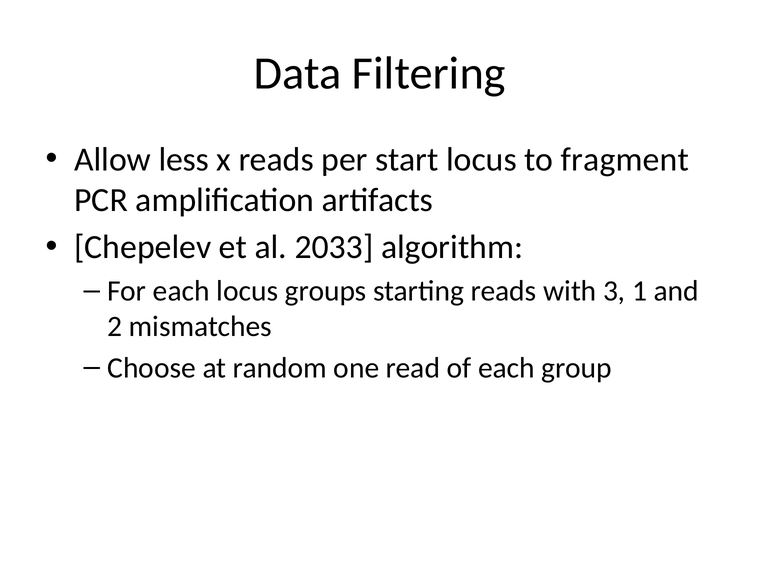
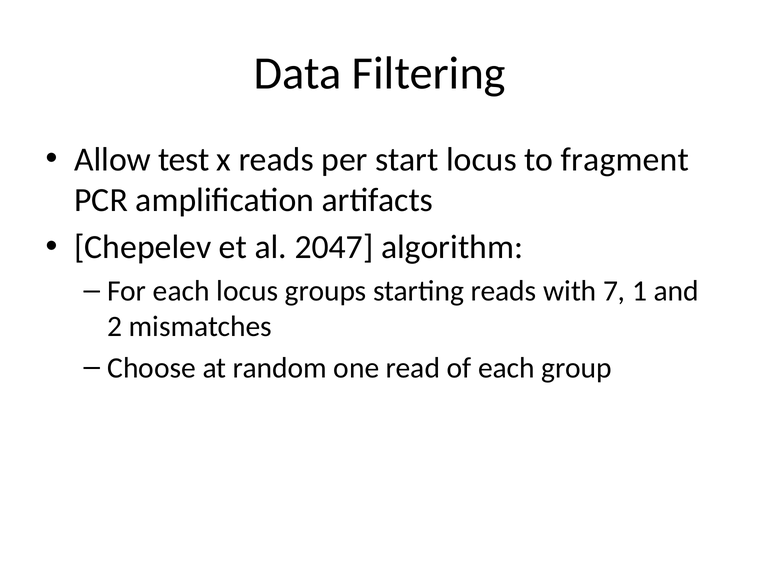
less: less -> test
2033: 2033 -> 2047
3: 3 -> 7
